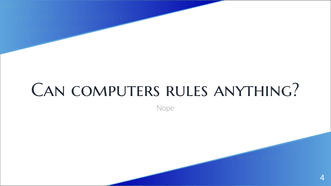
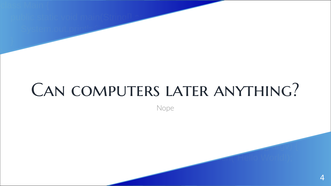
rules: rules -> later
